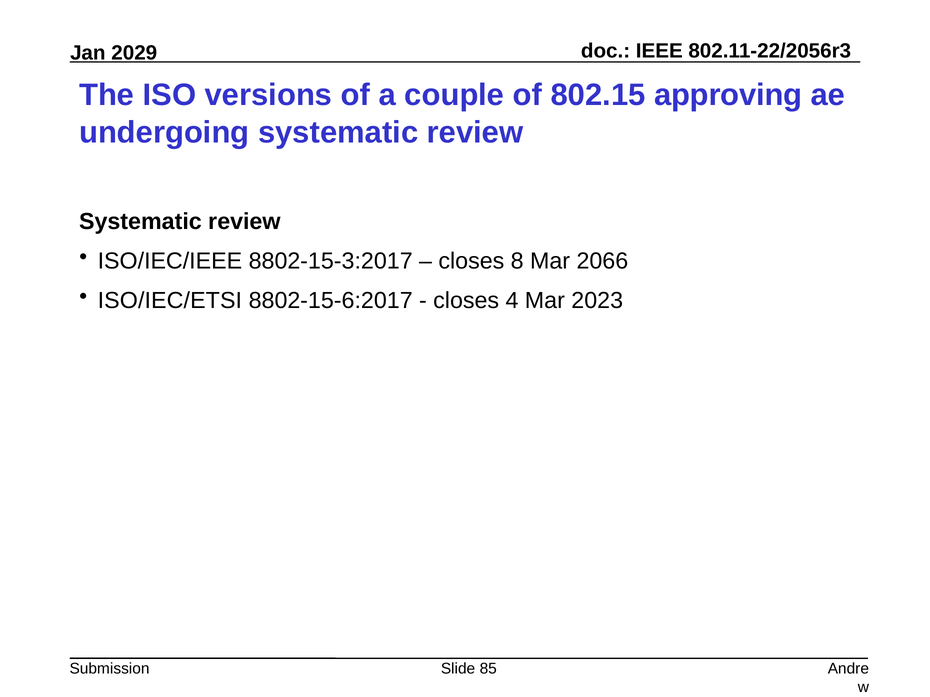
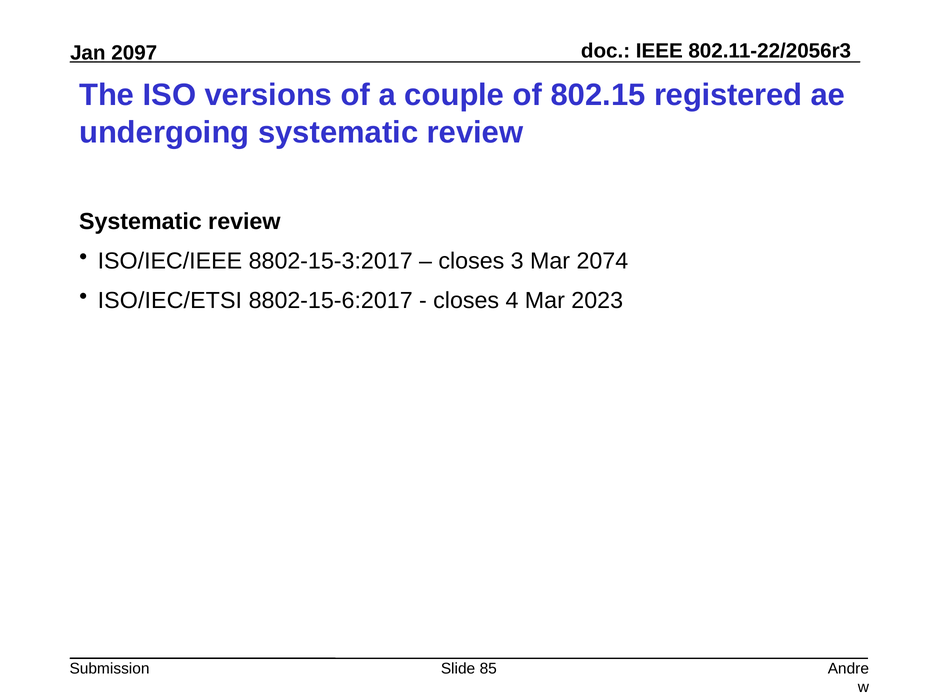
2029: 2029 -> 2097
approving: approving -> registered
8: 8 -> 3
2066: 2066 -> 2074
